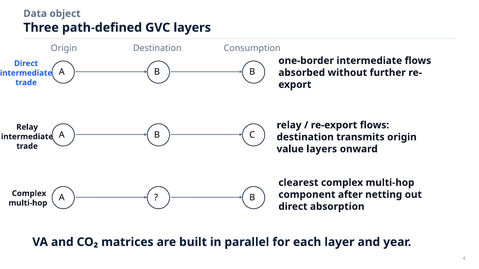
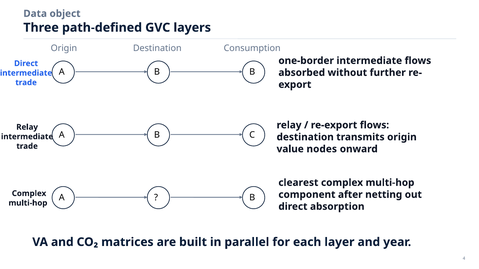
value layers: layers -> nodes
